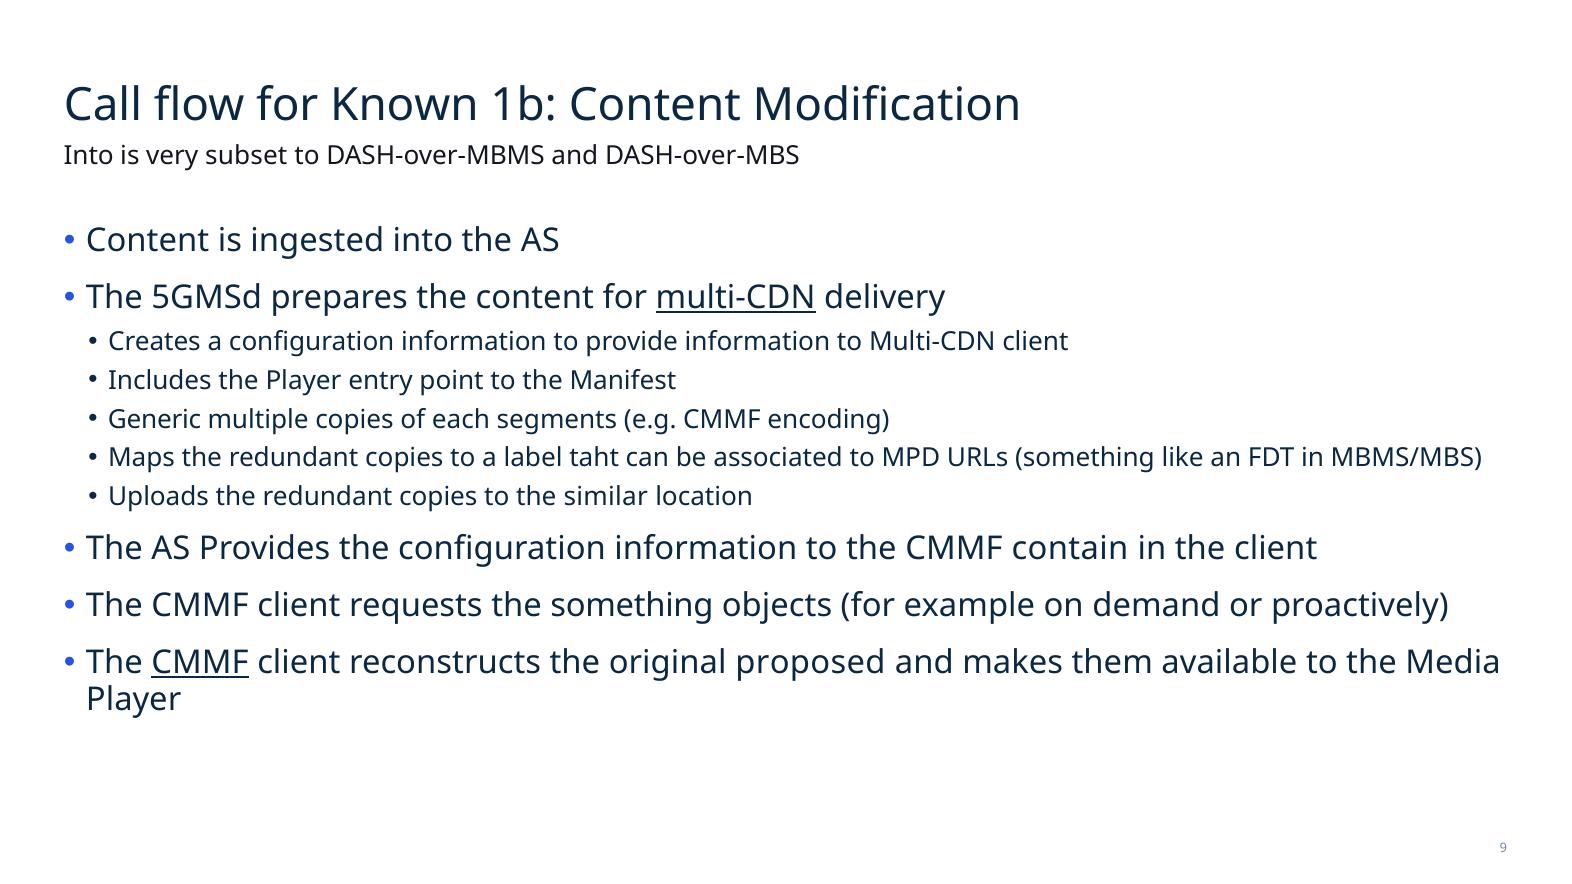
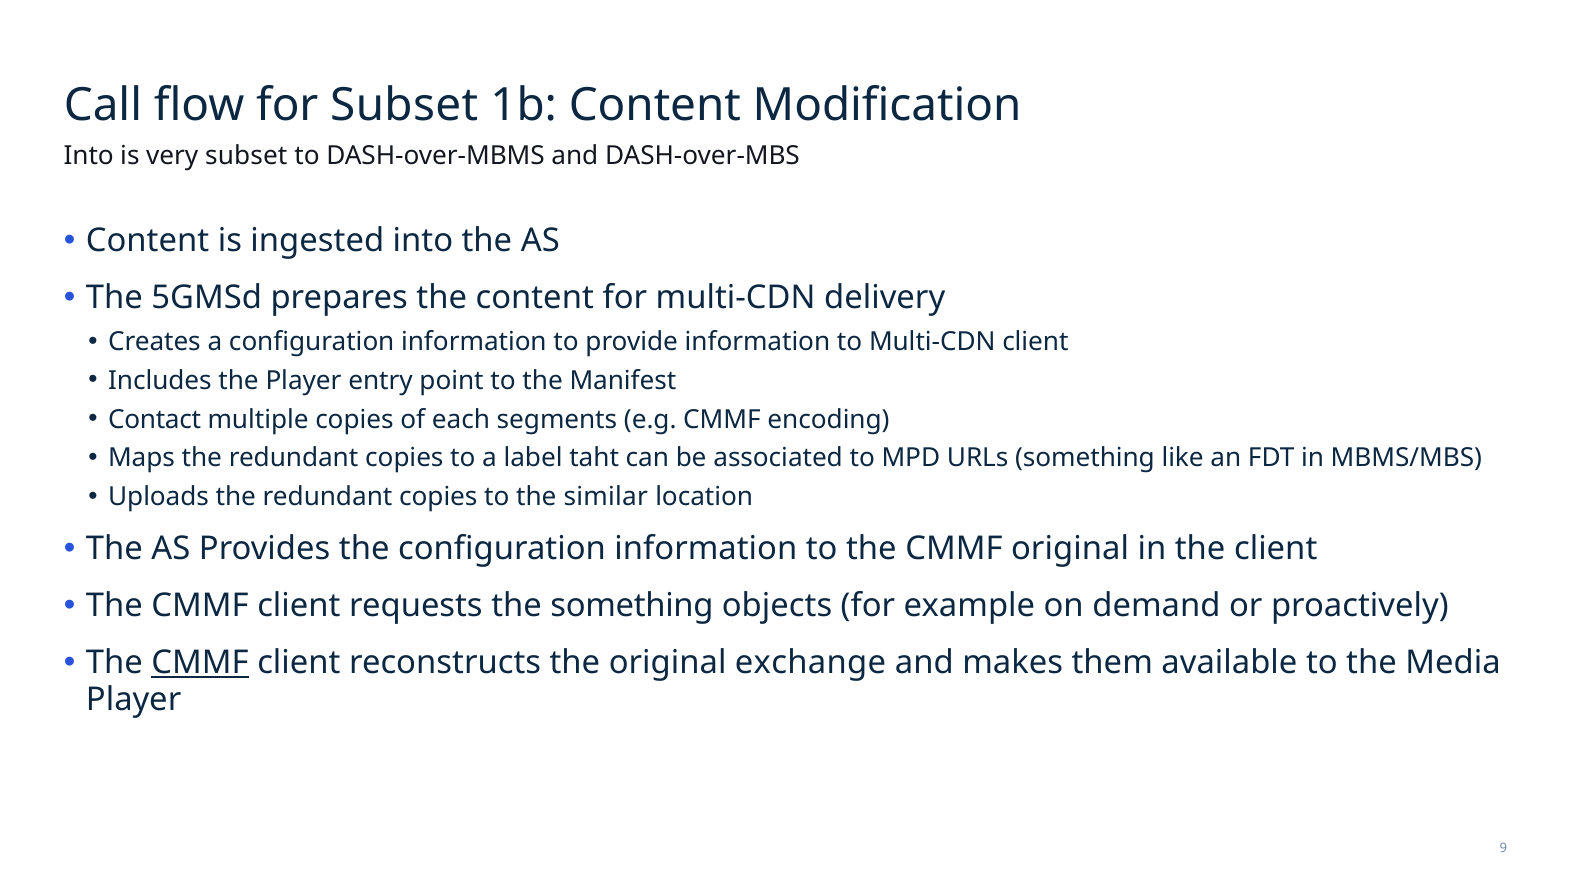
for Known: Known -> Subset
multi-CDN at (736, 298) underline: present -> none
Generic: Generic -> Contact
CMMF contain: contain -> original
proposed: proposed -> exchange
